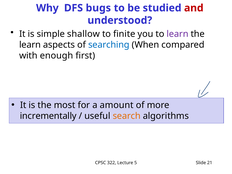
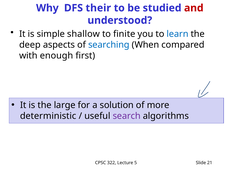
bugs: bugs -> their
learn at (178, 34) colour: purple -> blue
learn at (30, 45): learn -> deep
most: most -> large
amount: amount -> solution
incrementally: incrementally -> deterministic
search colour: orange -> purple
